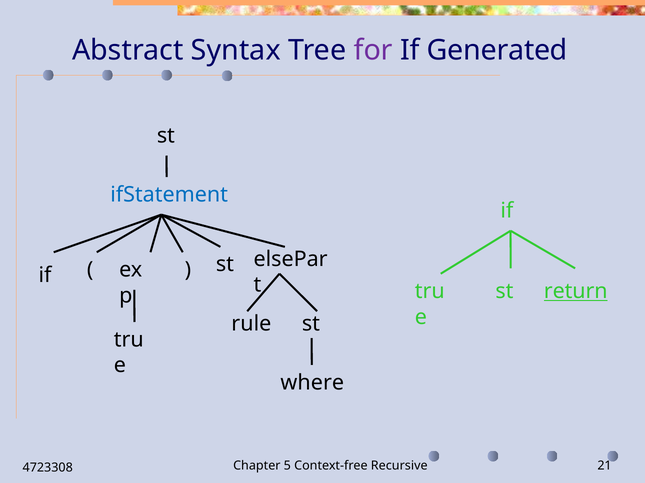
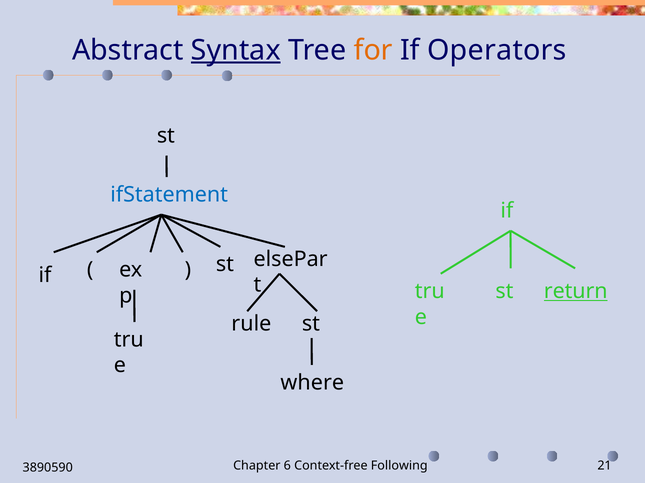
Syntax underline: none -> present
for colour: purple -> orange
Generated: Generated -> Operators
5: 5 -> 6
Recursive: Recursive -> Following
4723308: 4723308 -> 3890590
